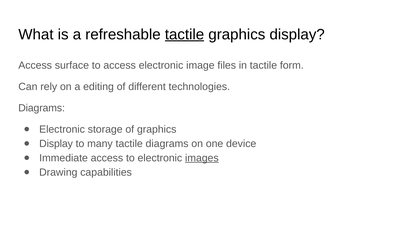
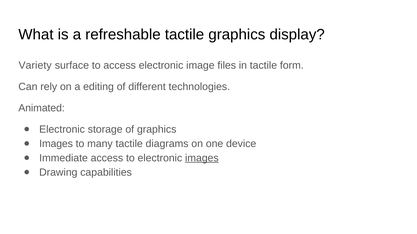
tactile at (185, 35) underline: present -> none
Access at (35, 66): Access -> Variety
Diagrams at (42, 108): Diagrams -> Animated
Display at (56, 144): Display -> Images
